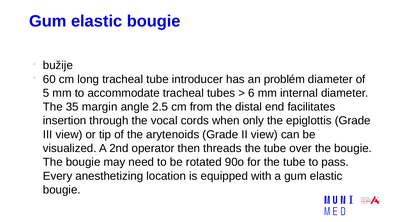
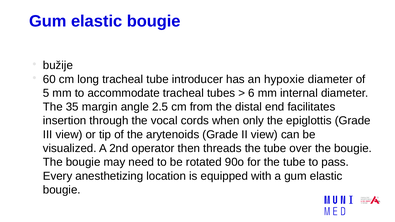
problém: problém -> hypoxie
